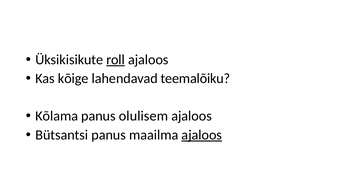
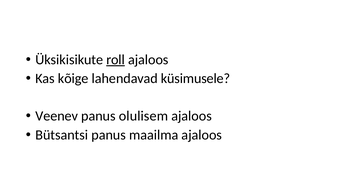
teemalõiku: teemalõiku -> küsimusele
Kõlama: Kõlama -> Veenev
ajaloos at (202, 135) underline: present -> none
